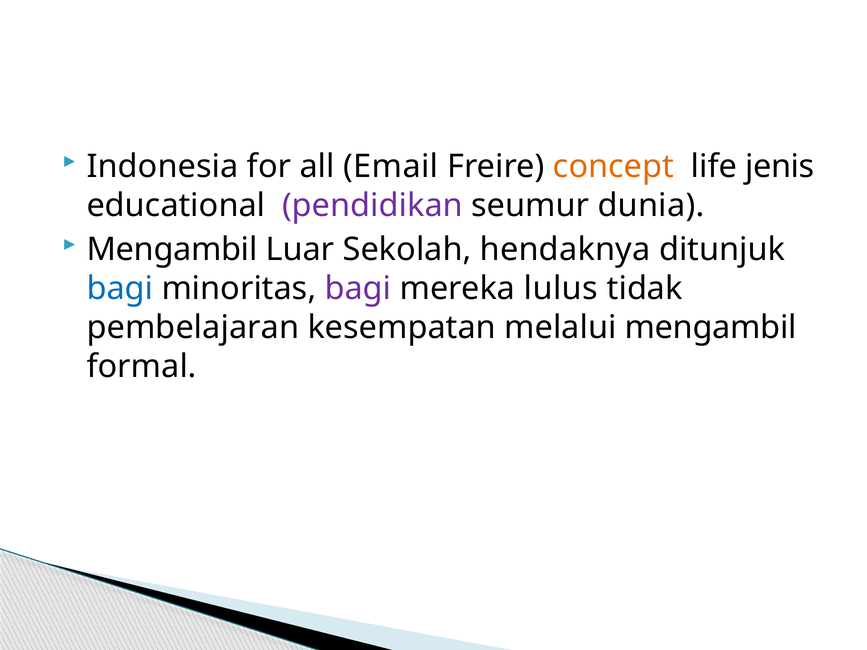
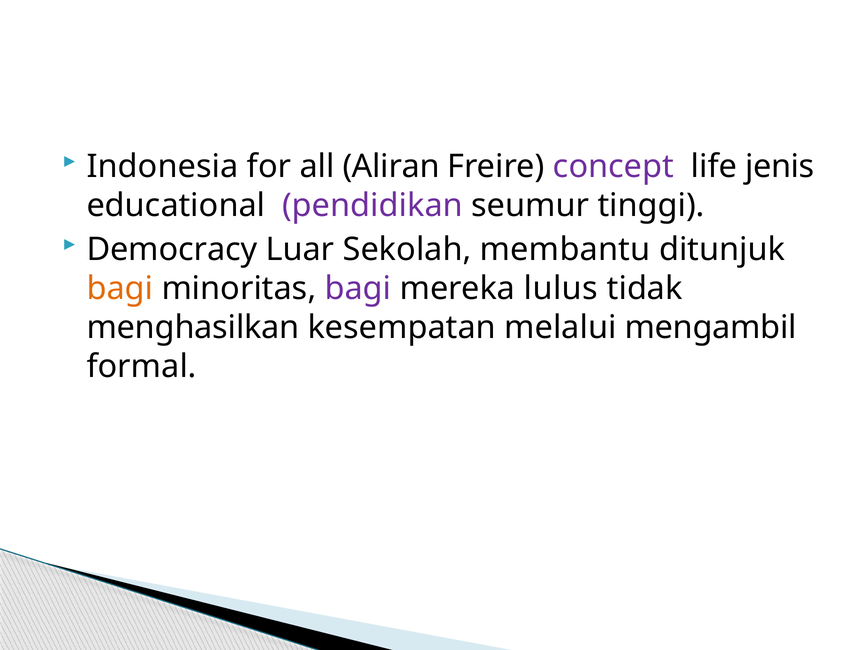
Email: Email -> Aliran
concept colour: orange -> purple
dunia: dunia -> tinggi
Mengambil at (172, 249): Mengambil -> Democracy
hendaknya: hendaknya -> membantu
bagi at (120, 288) colour: blue -> orange
pembelajaran: pembelajaran -> menghasilkan
